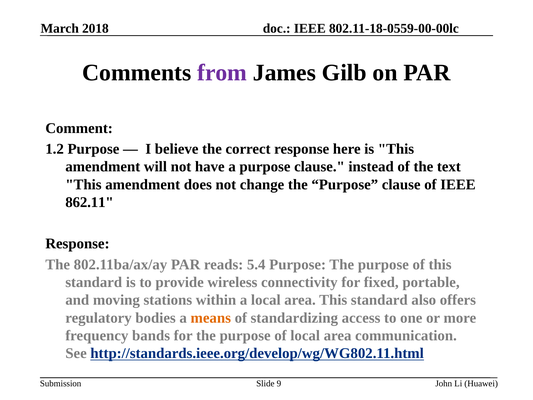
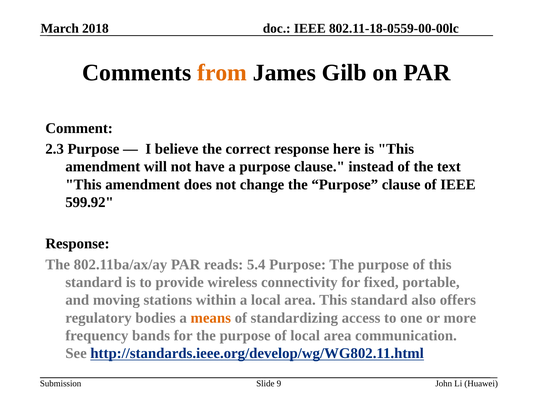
from colour: purple -> orange
1.2: 1.2 -> 2.3
862.11: 862.11 -> 599.92
